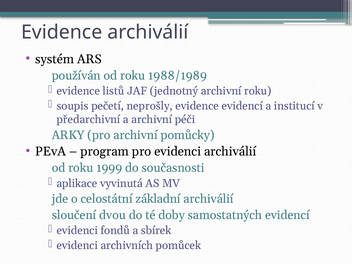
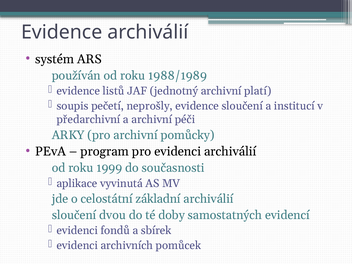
archivní roku: roku -> platí
evidence evidencí: evidencí -> sloučení
